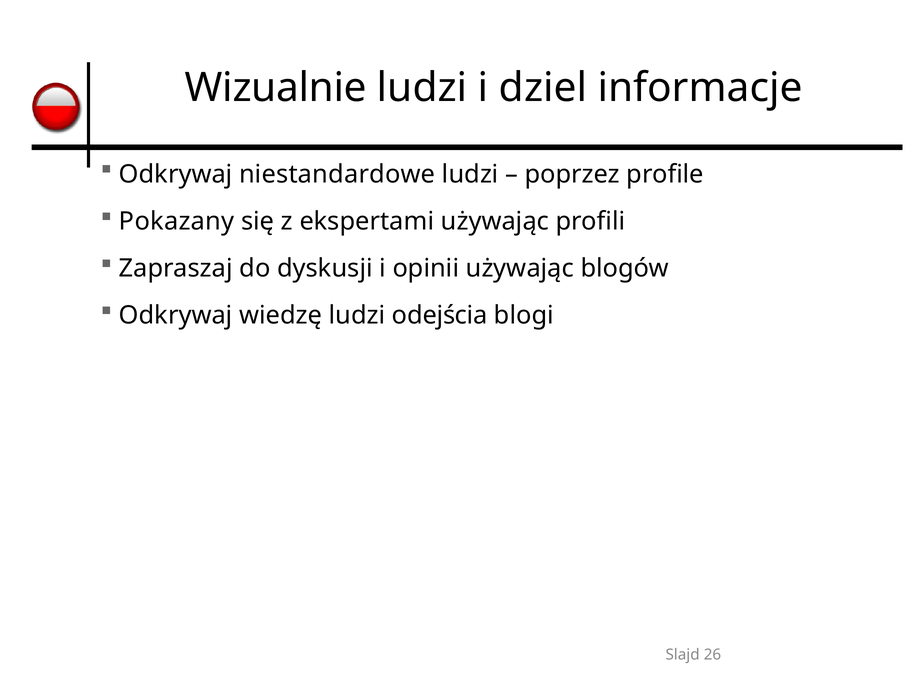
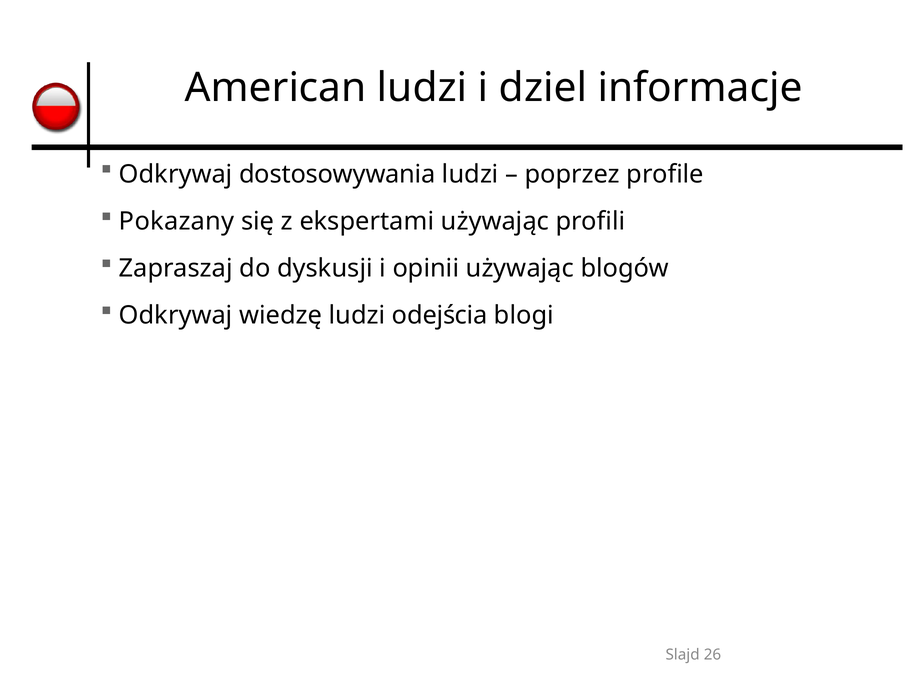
Wizualnie: Wizualnie -> American
niestandardowe: niestandardowe -> dostosowywania
